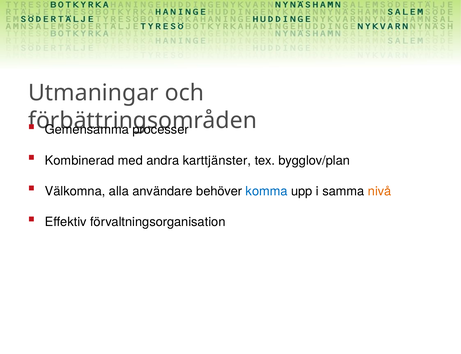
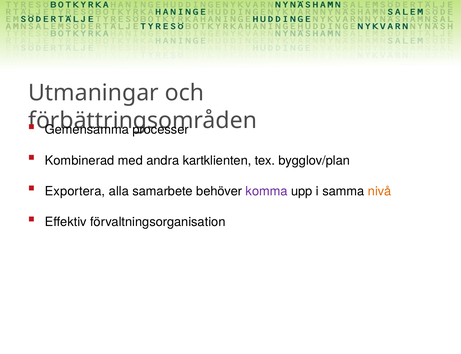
karttjänster: karttjänster -> kartklienten
Välkomna: Välkomna -> Exportera
användare: användare -> samarbete
komma colour: blue -> purple
